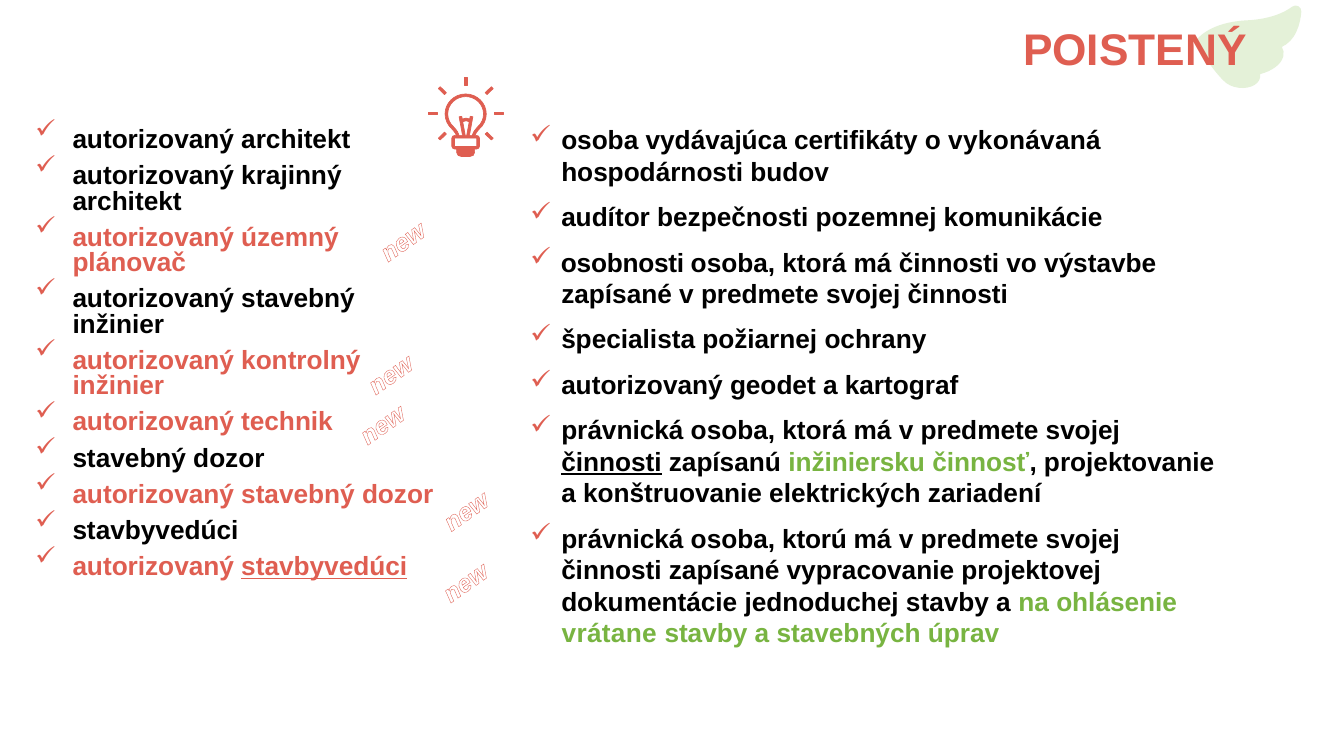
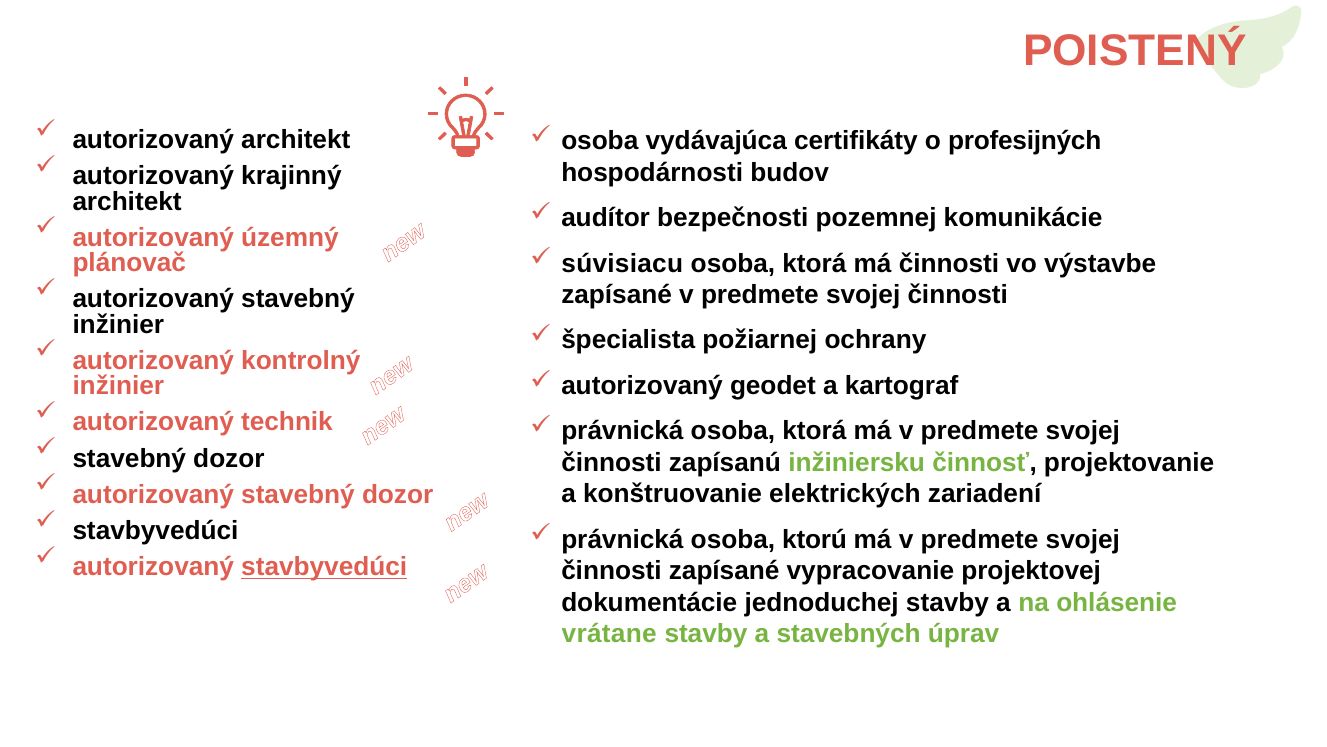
vykonávaná: vykonávaná -> profesijných
osobnosti: osobnosti -> súvisiacu
činnosti at (611, 462) underline: present -> none
